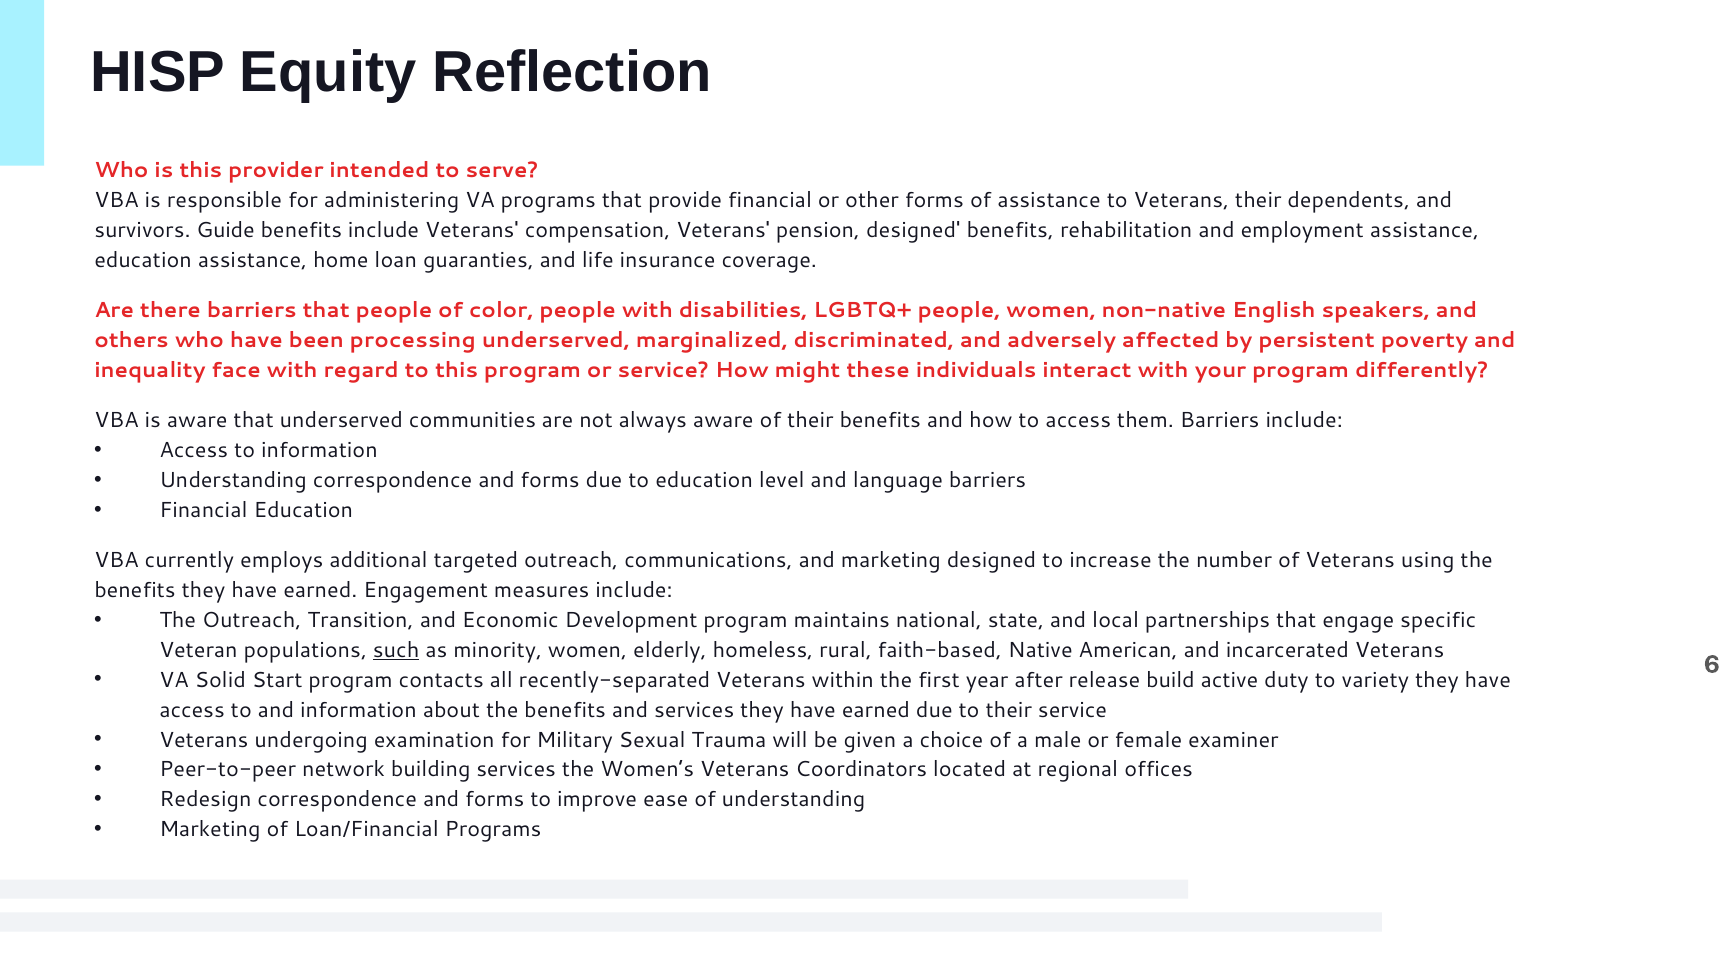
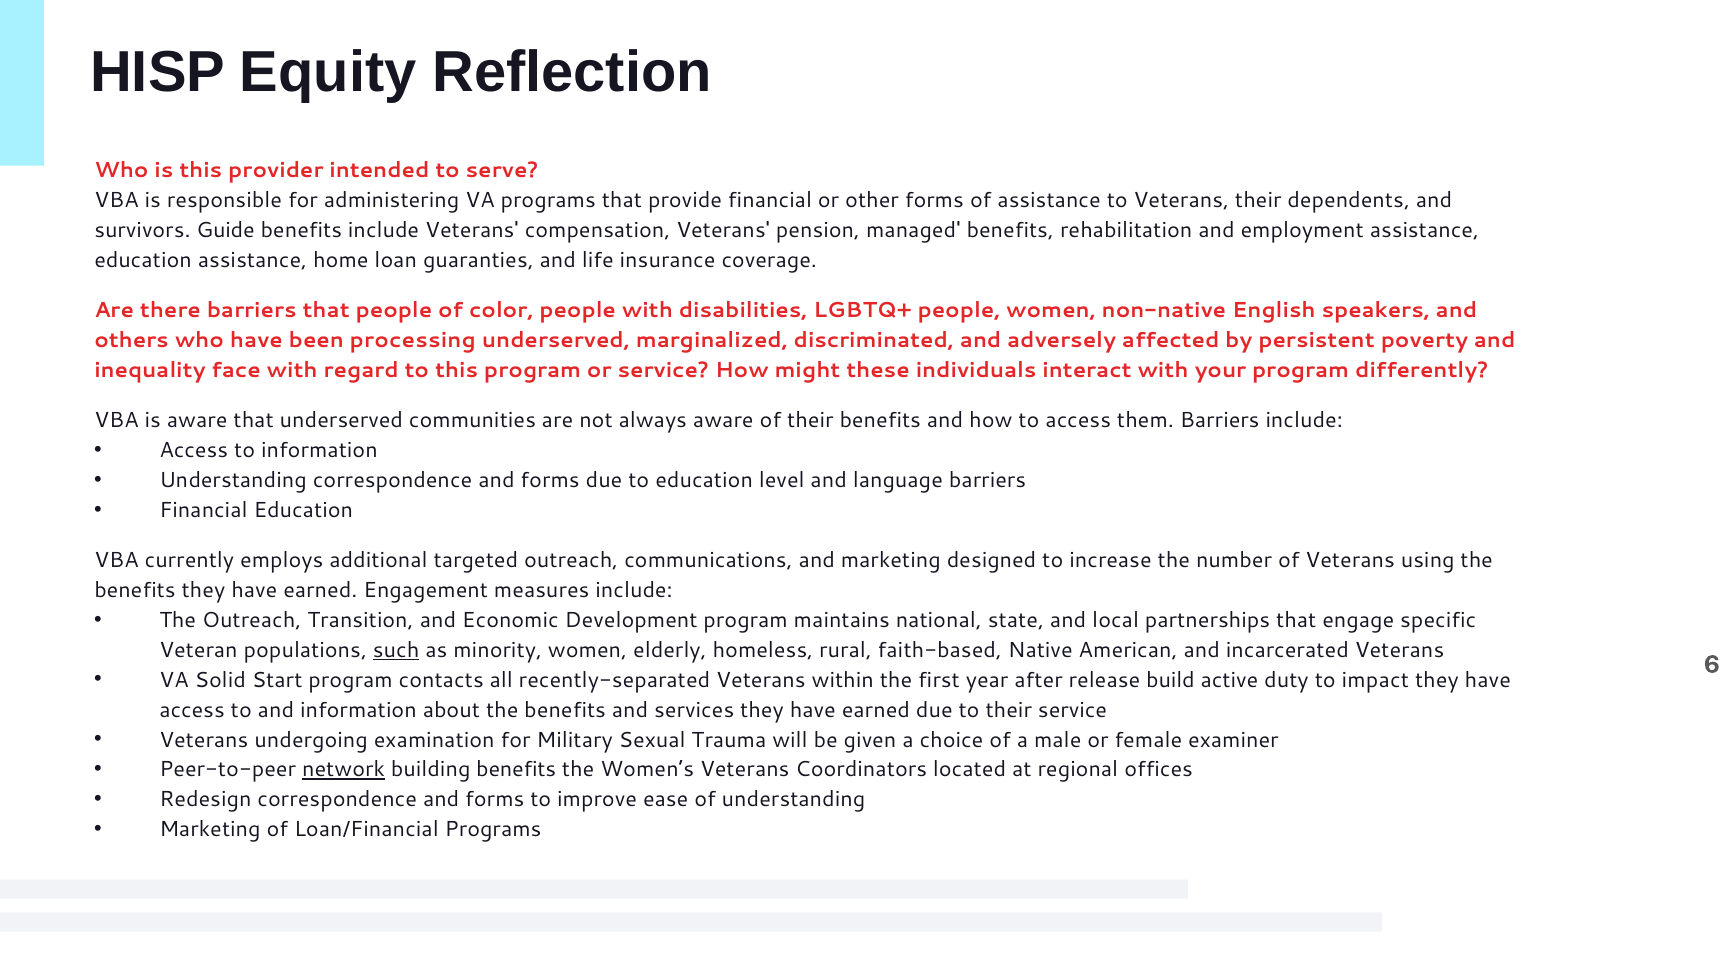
pension designed: designed -> managed
variety: variety -> impact
network underline: none -> present
building services: services -> benefits
